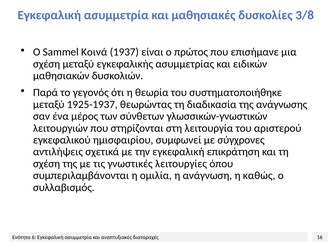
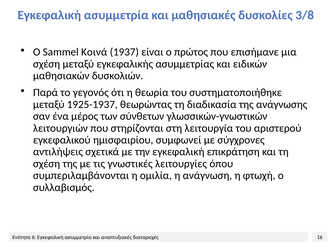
καθώς: καθώς -> φτωχή
